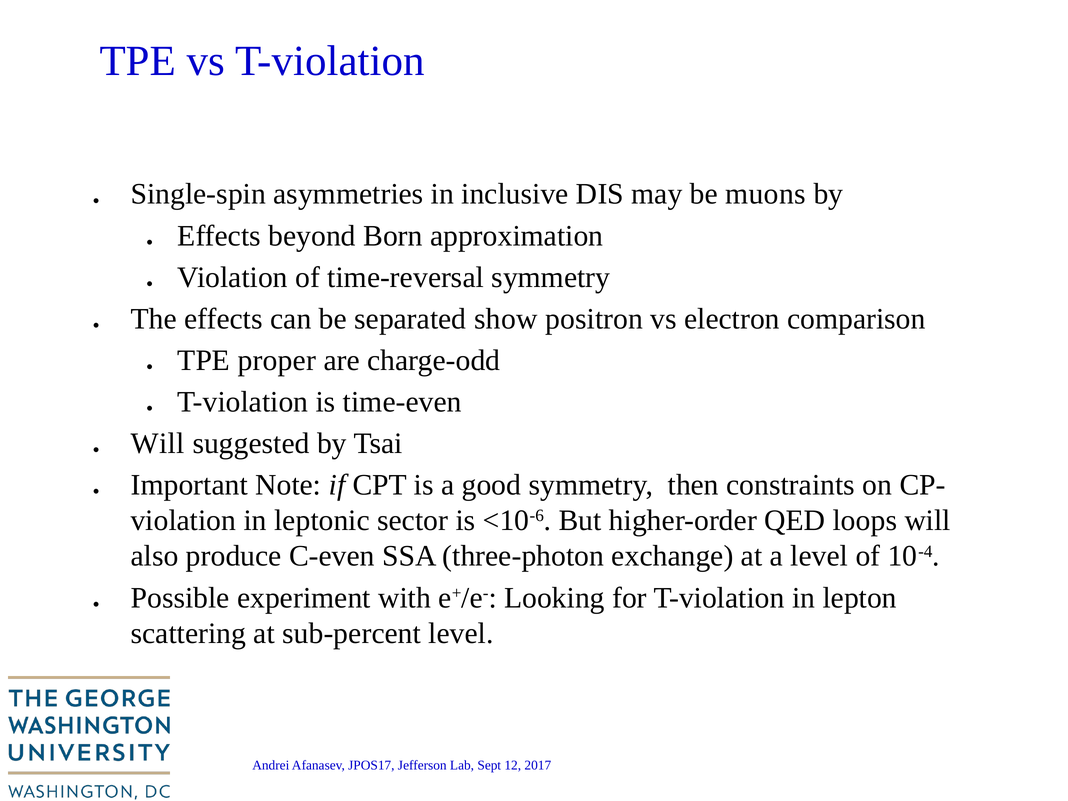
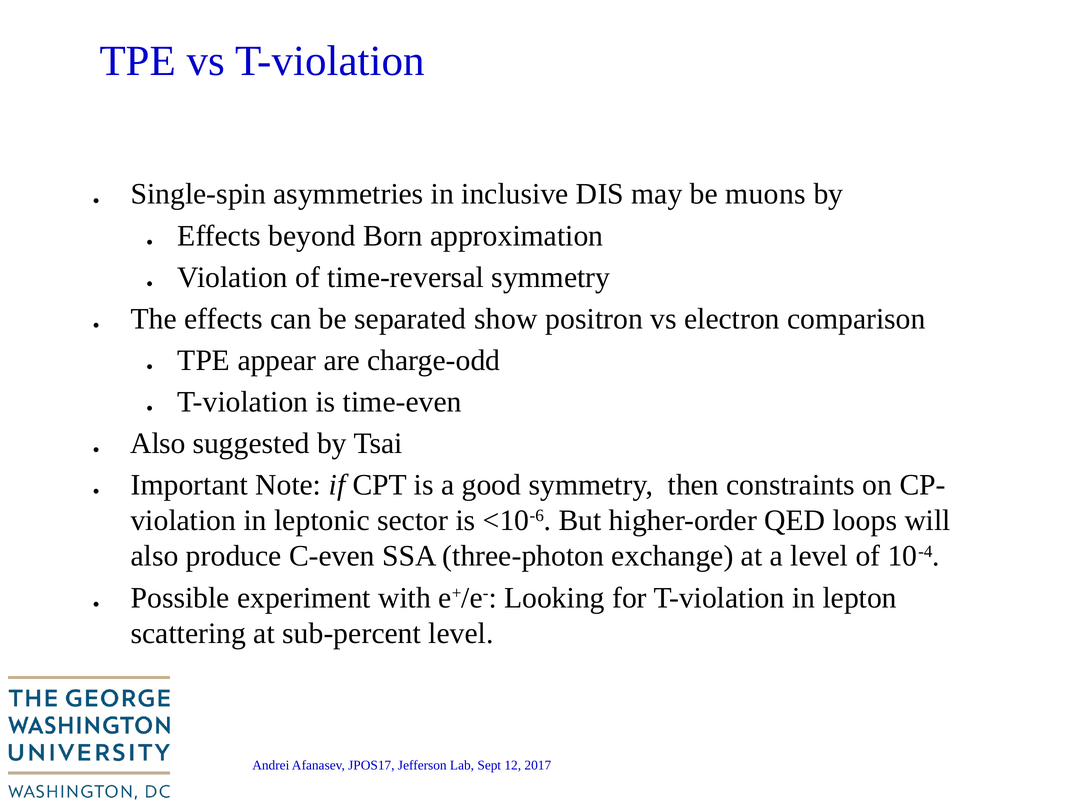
proper: proper -> appear
Will at (158, 443): Will -> Also
